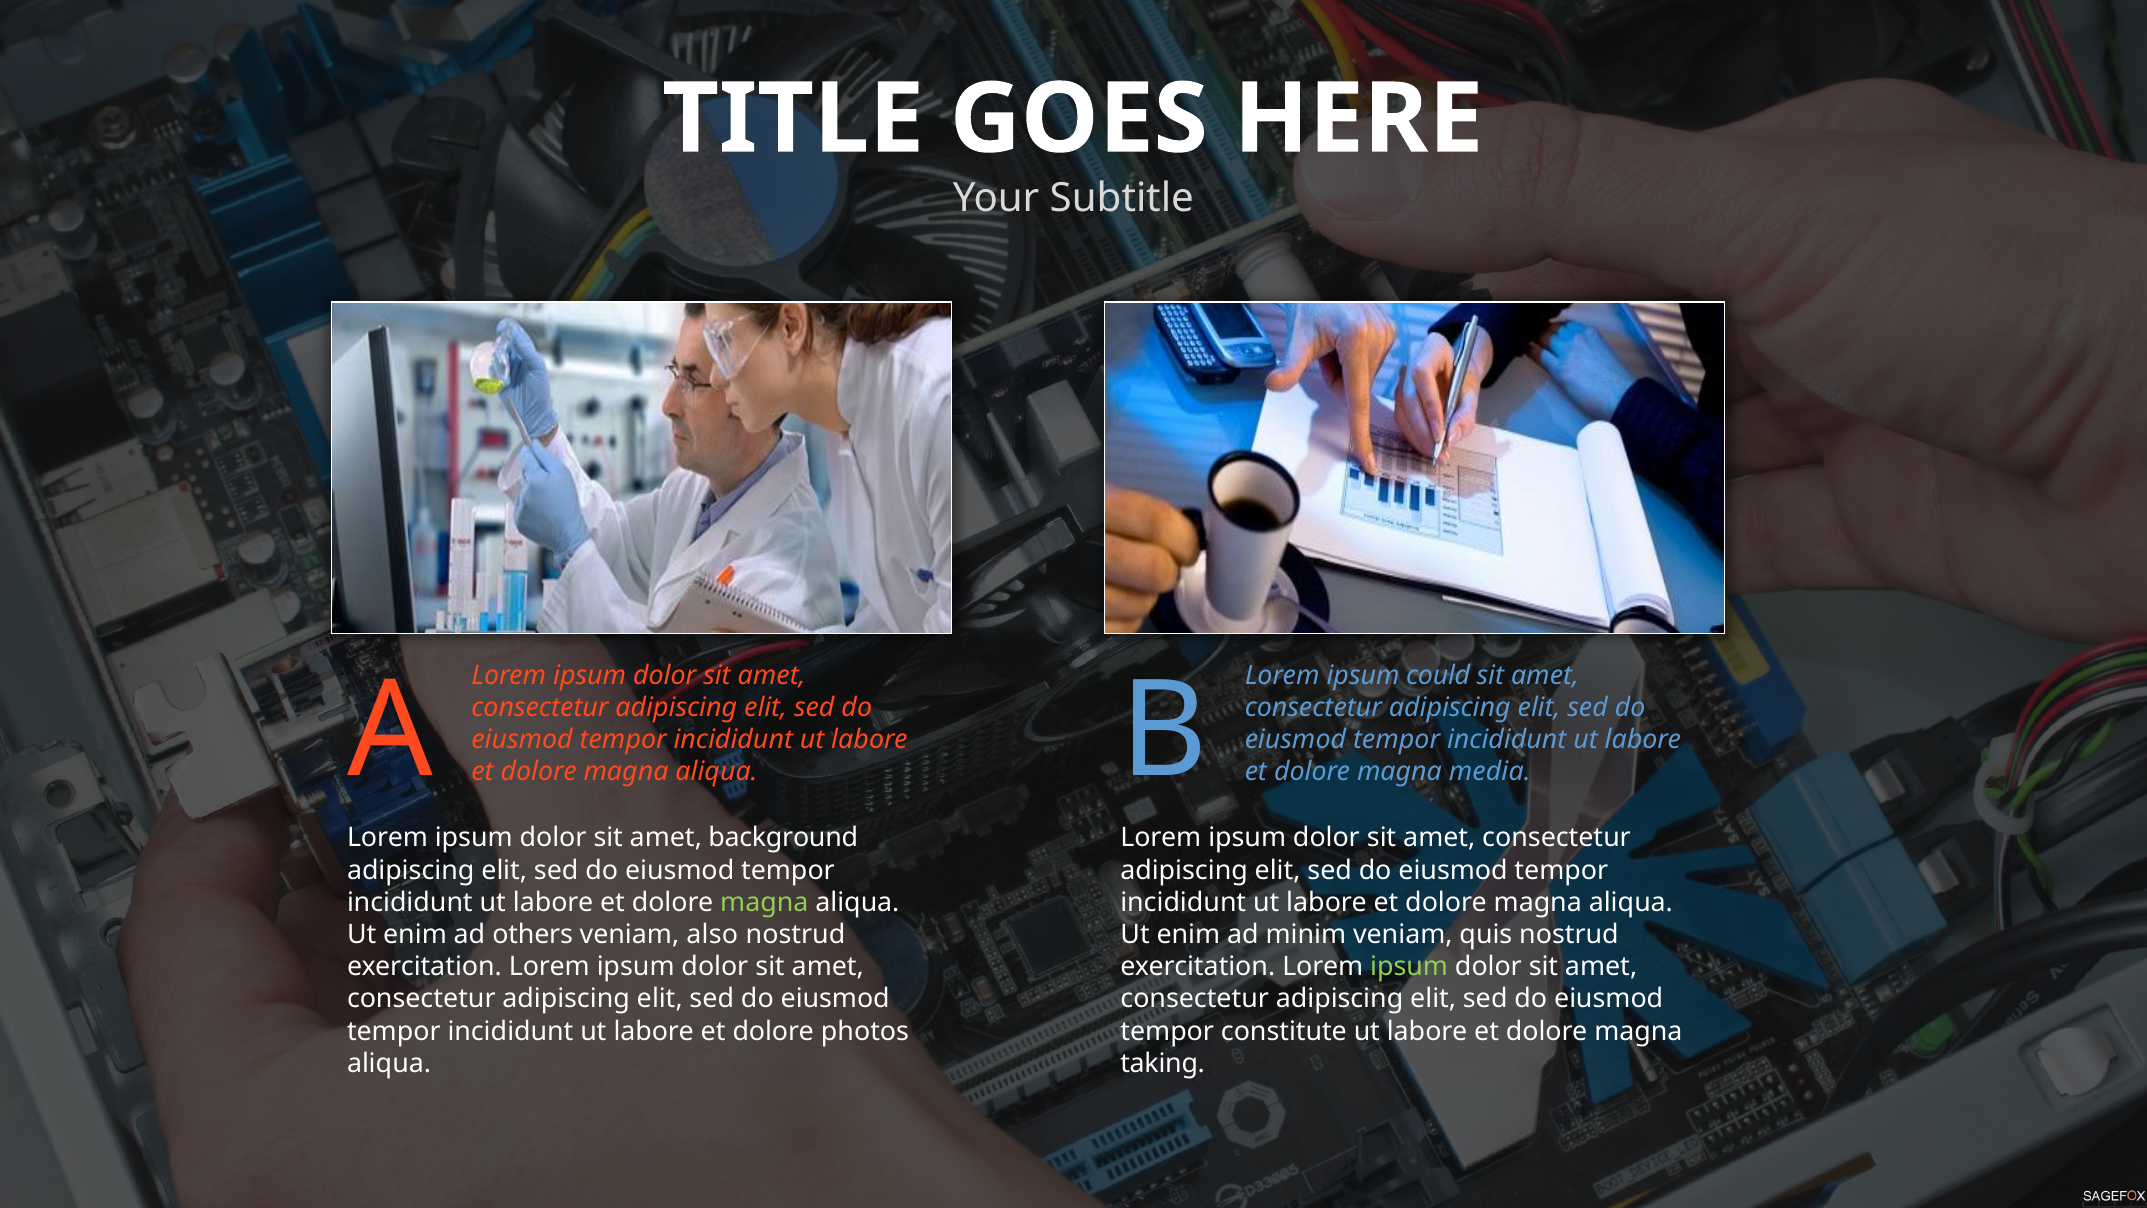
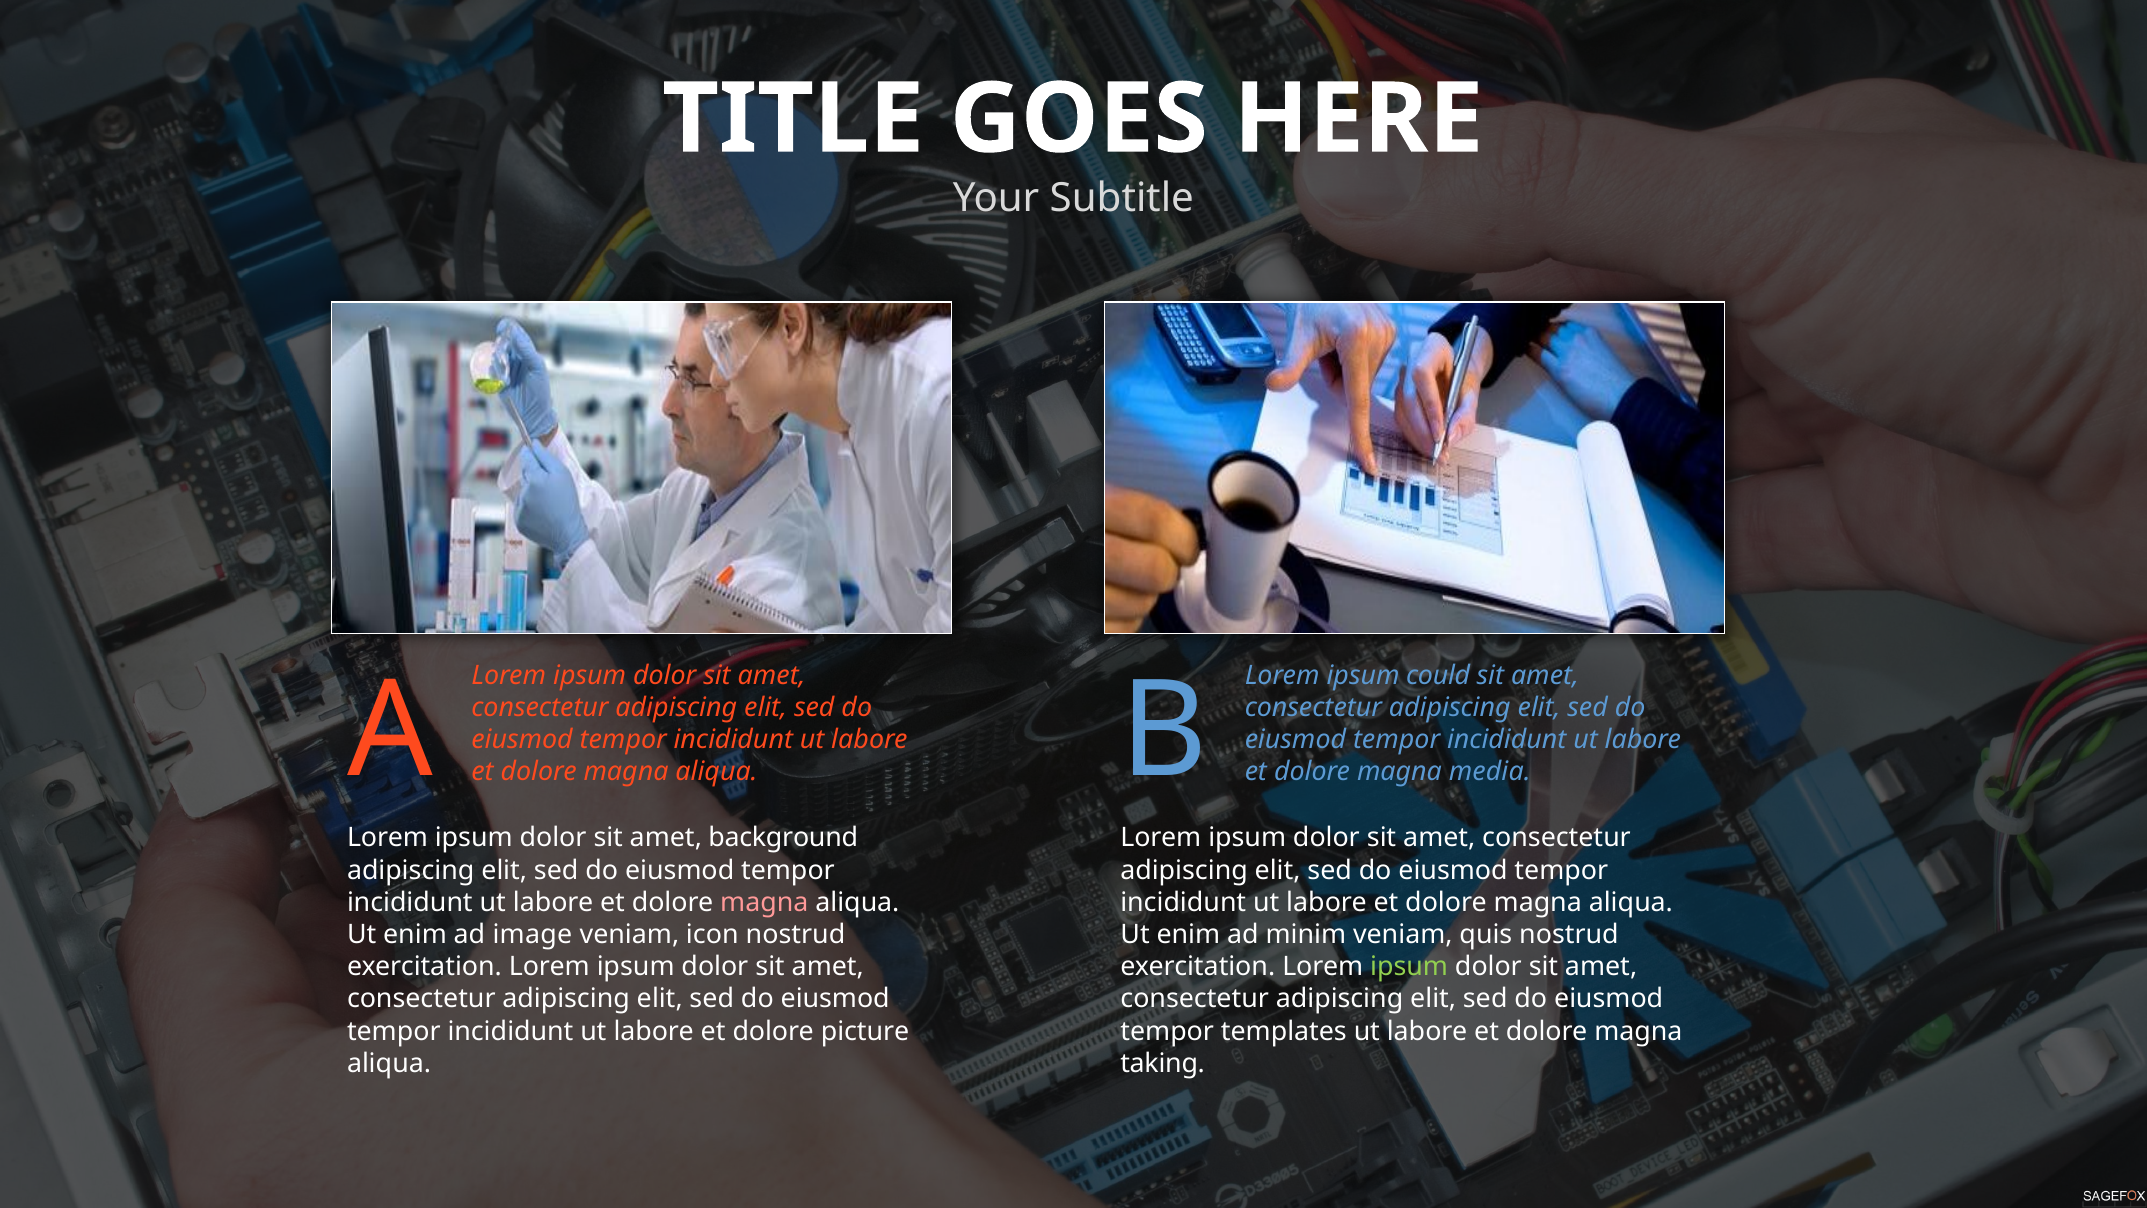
magna at (764, 902) colour: light green -> pink
others: others -> image
also: also -> icon
photos: photos -> picture
constitute: constitute -> templates
